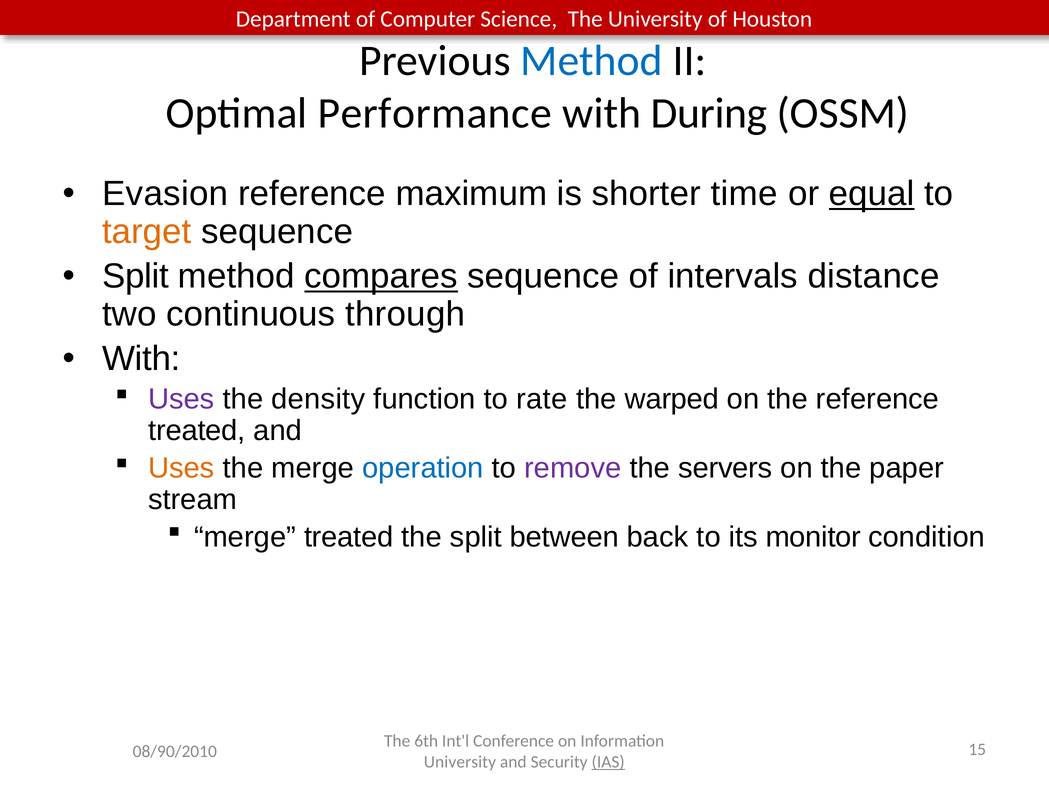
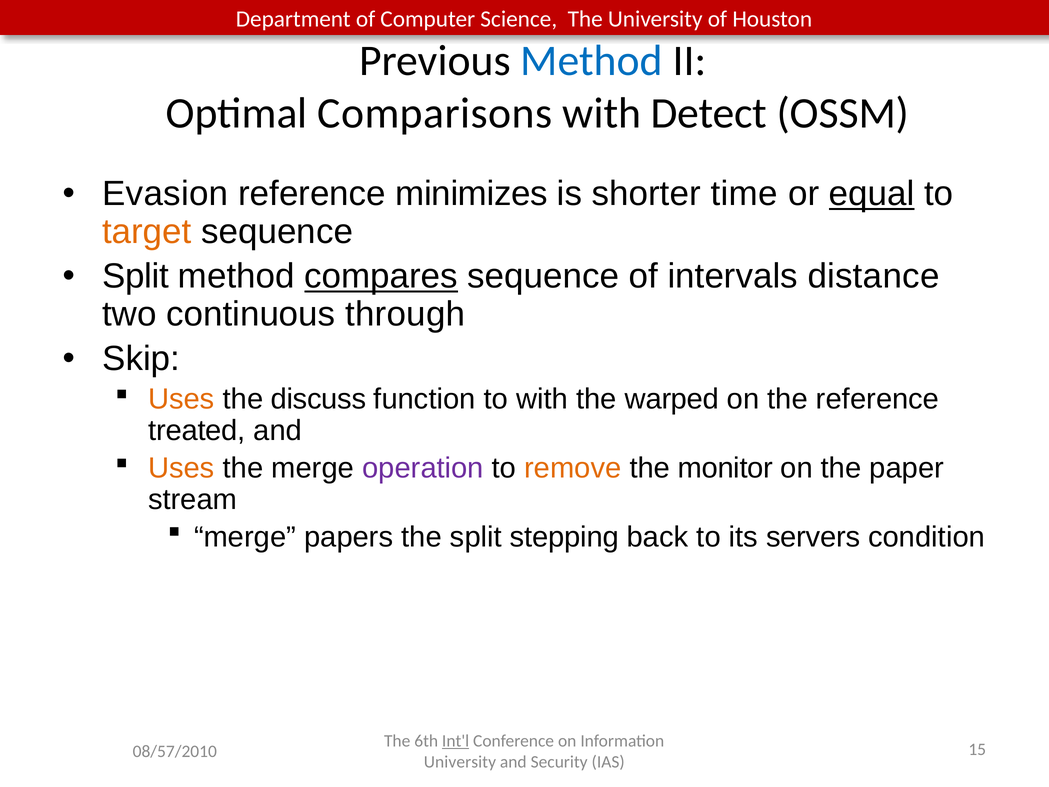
Performance: Performance -> Comparisons
During: During -> Detect
maximum: maximum -> minimizes
With at (141, 359): With -> Skip
Uses at (181, 399) colour: purple -> orange
density: density -> discuss
to rate: rate -> with
operation colour: blue -> purple
remove colour: purple -> orange
servers: servers -> monitor
merge treated: treated -> papers
between: between -> stepping
monitor: monitor -> servers
Int'l underline: none -> present
08/90/2010: 08/90/2010 -> 08/57/2010
IAS underline: present -> none
